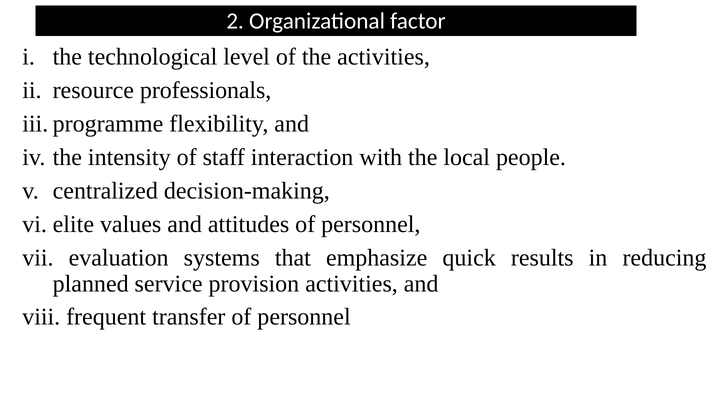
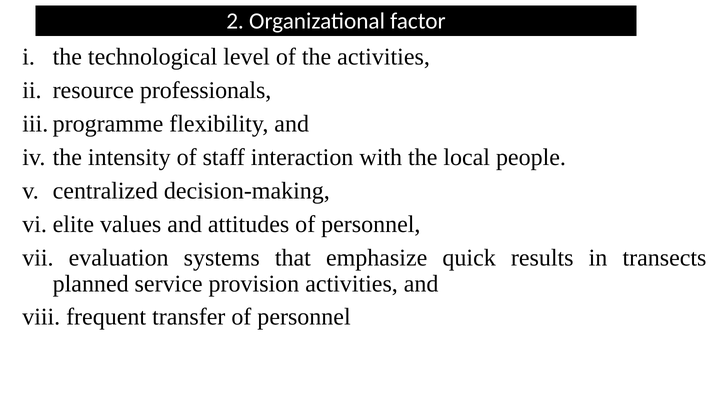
reducing: reducing -> transects
